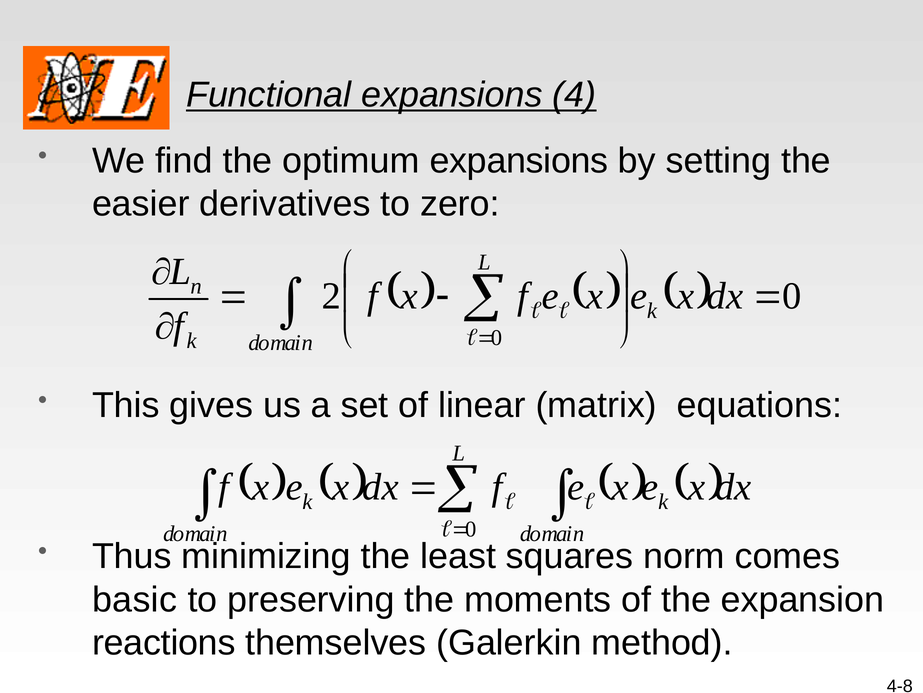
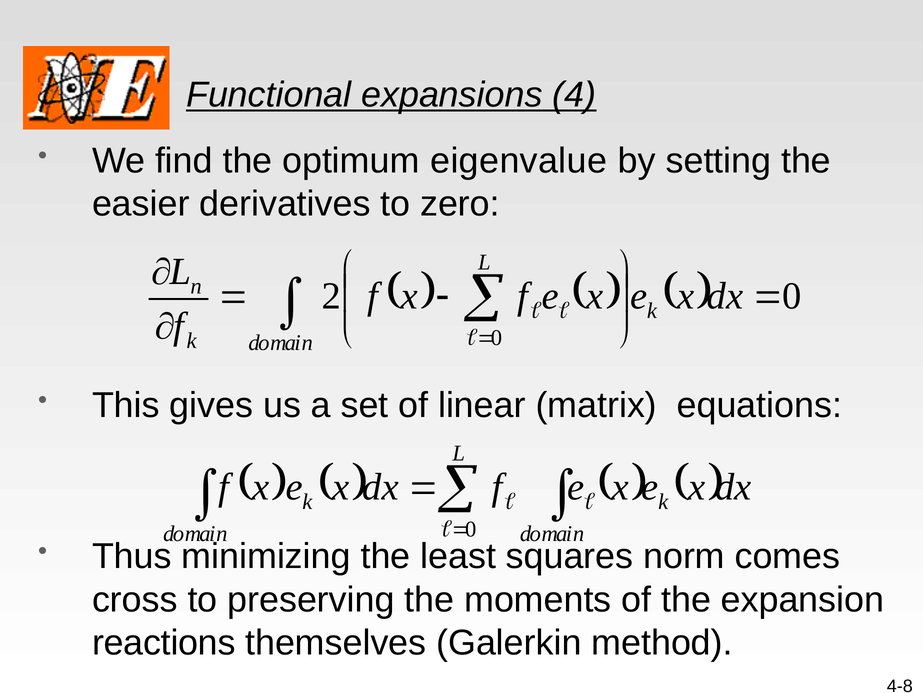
optimum expansions: expansions -> eigenvalue
basic: basic -> cross
